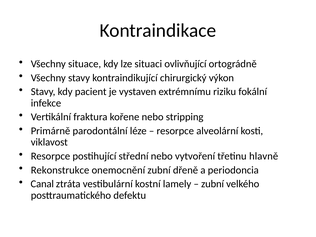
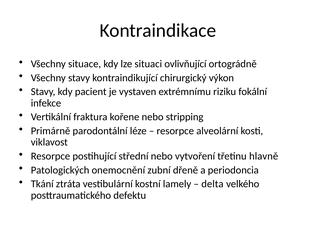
Rekonstrukce: Rekonstrukce -> Patologických
Canal: Canal -> Tkání
zubní at (213, 184): zubní -> delta
